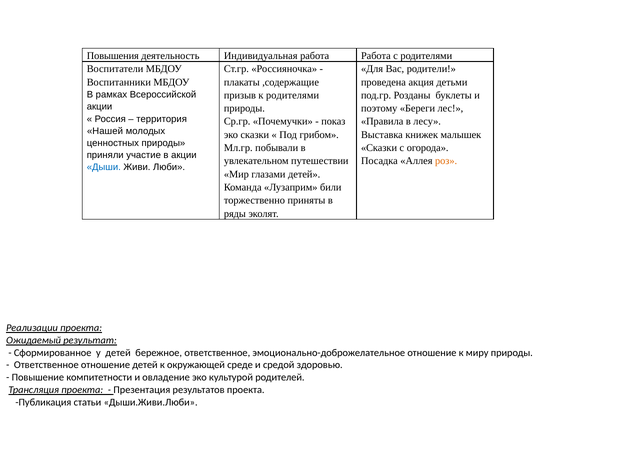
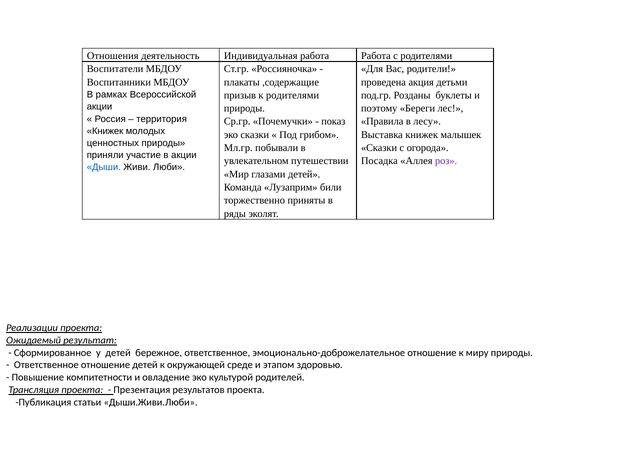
Повышения: Повышения -> Отношения
Нашей at (105, 131): Нашей -> Книжек
роз colour: orange -> purple
средой: средой -> этапом
